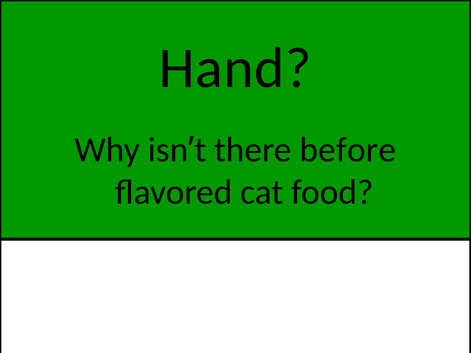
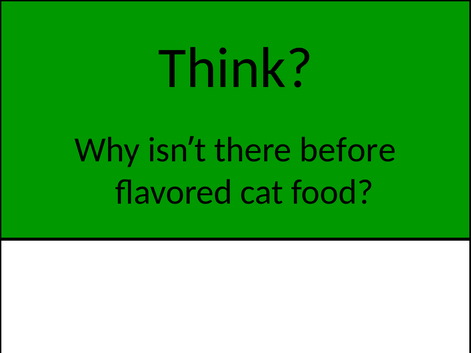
Hand: Hand -> Think
